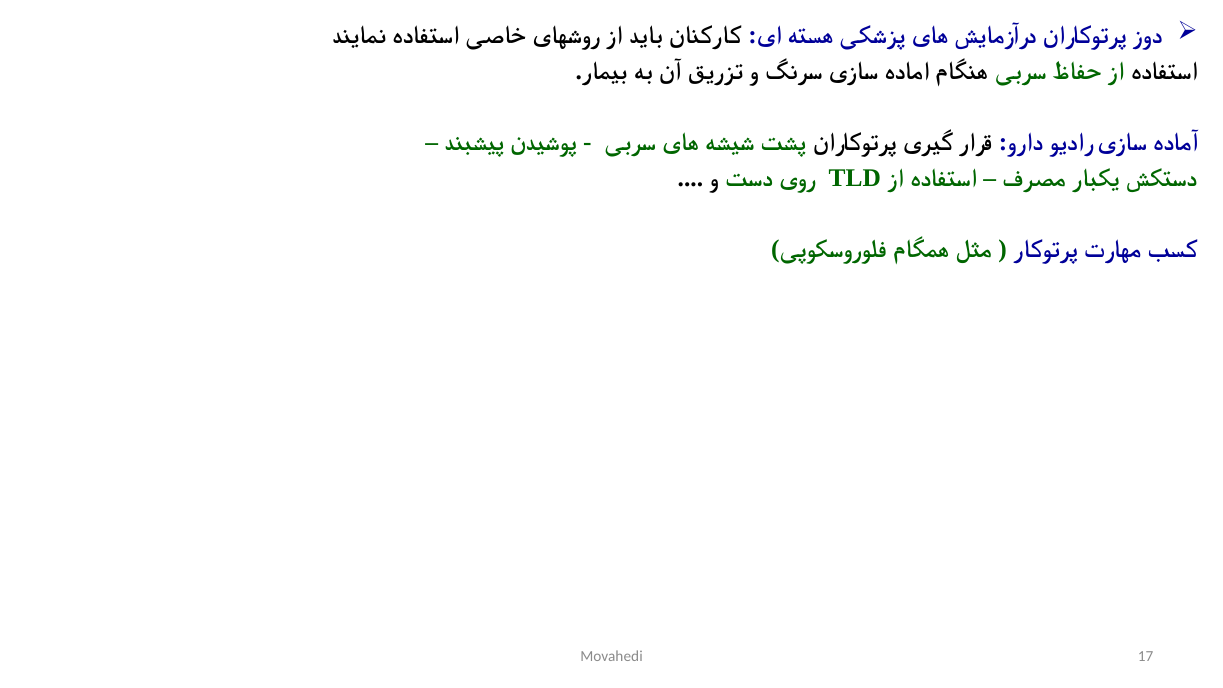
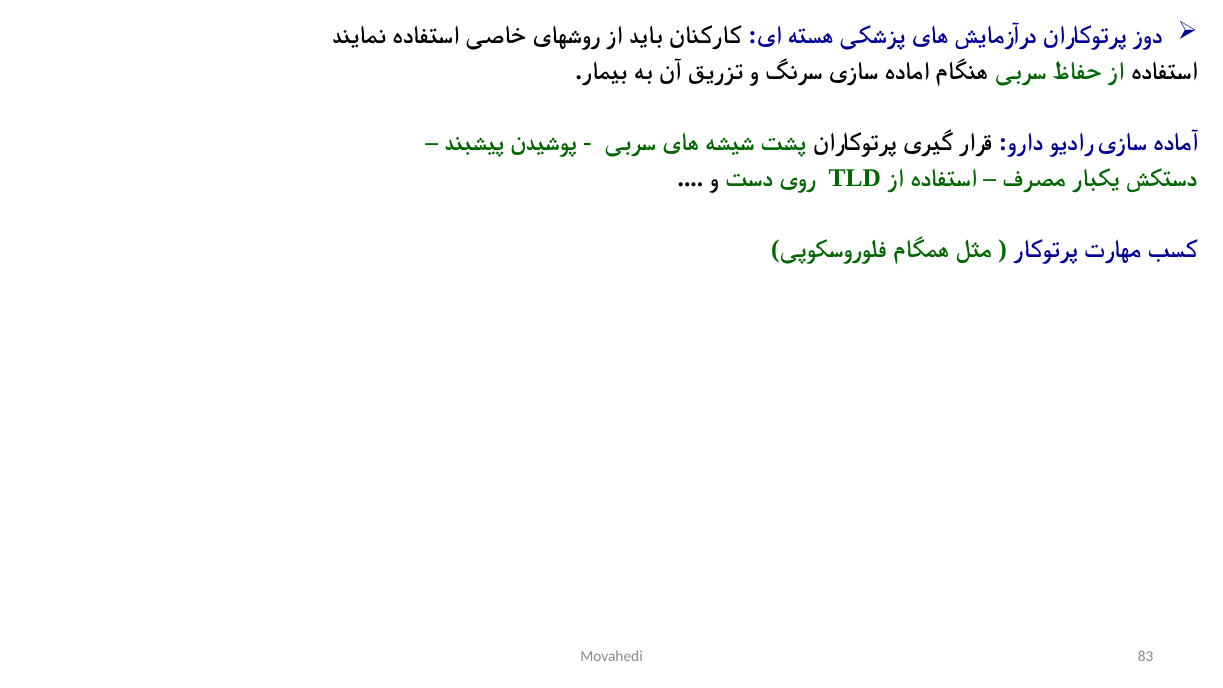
17: 17 -> 83
